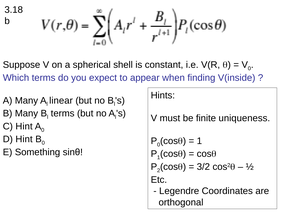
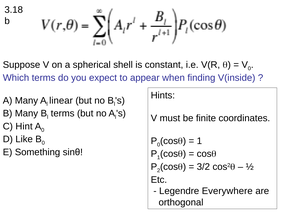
uniqueness: uniqueness -> coordinates
D Hint: Hint -> Like
Coordinates: Coordinates -> Everywhere
